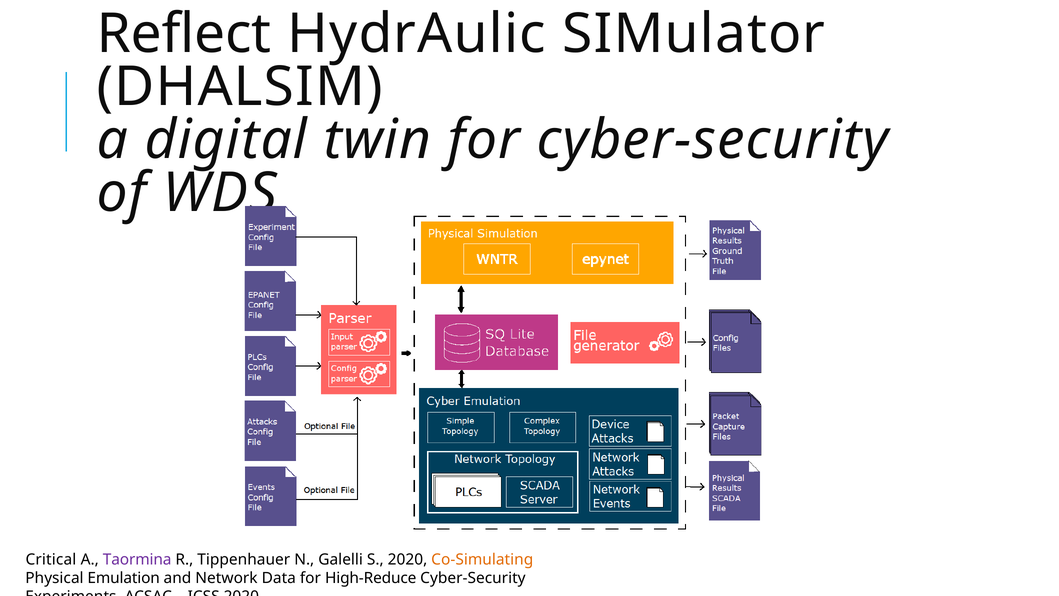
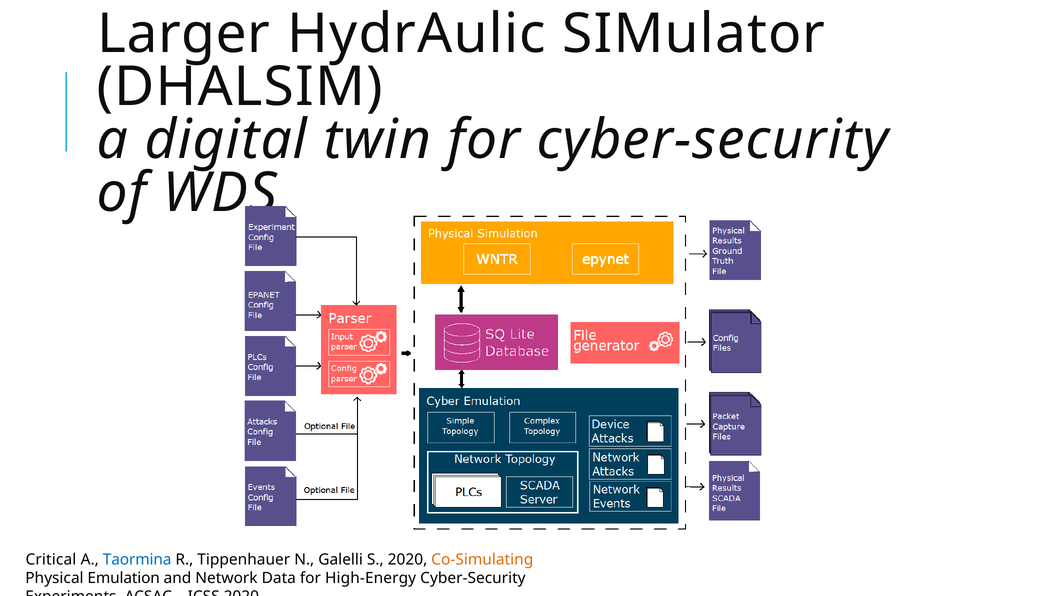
Reflect: Reflect -> Larger
Taormina colour: purple -> blue
High-Reduce: High-Reduce -> High-Energy
